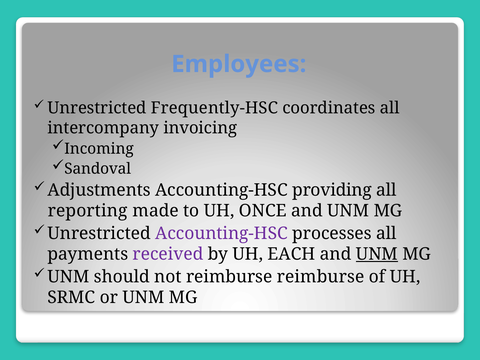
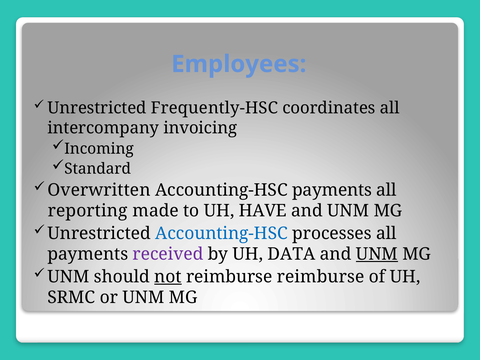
Sandoval: Sandoval -> Standard
Adjustments: Adjustments -> Overwritten
Accounting-HSC providing: providing -> payments
ONCE: ONCE -> HAVE
Accounting-HSC at (221, 233) colour: purple -> blue
EACH: EACH -> DATA
not underline: none -> present
